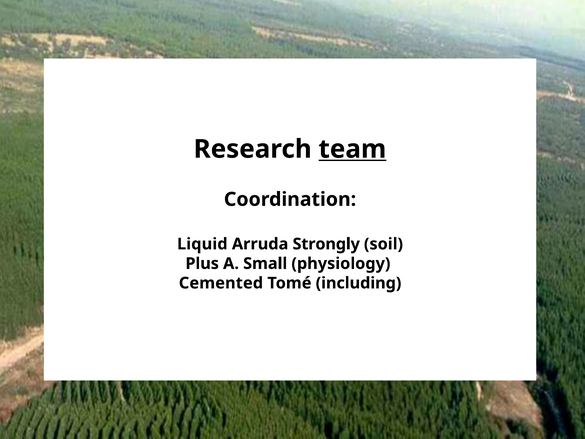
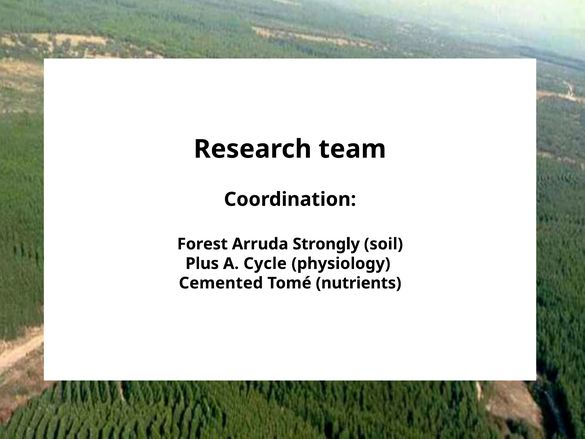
team underline: present -> none
Liquid: Liquid -> Forest
Small: Small -> Cycle
including: including -> nutrients
